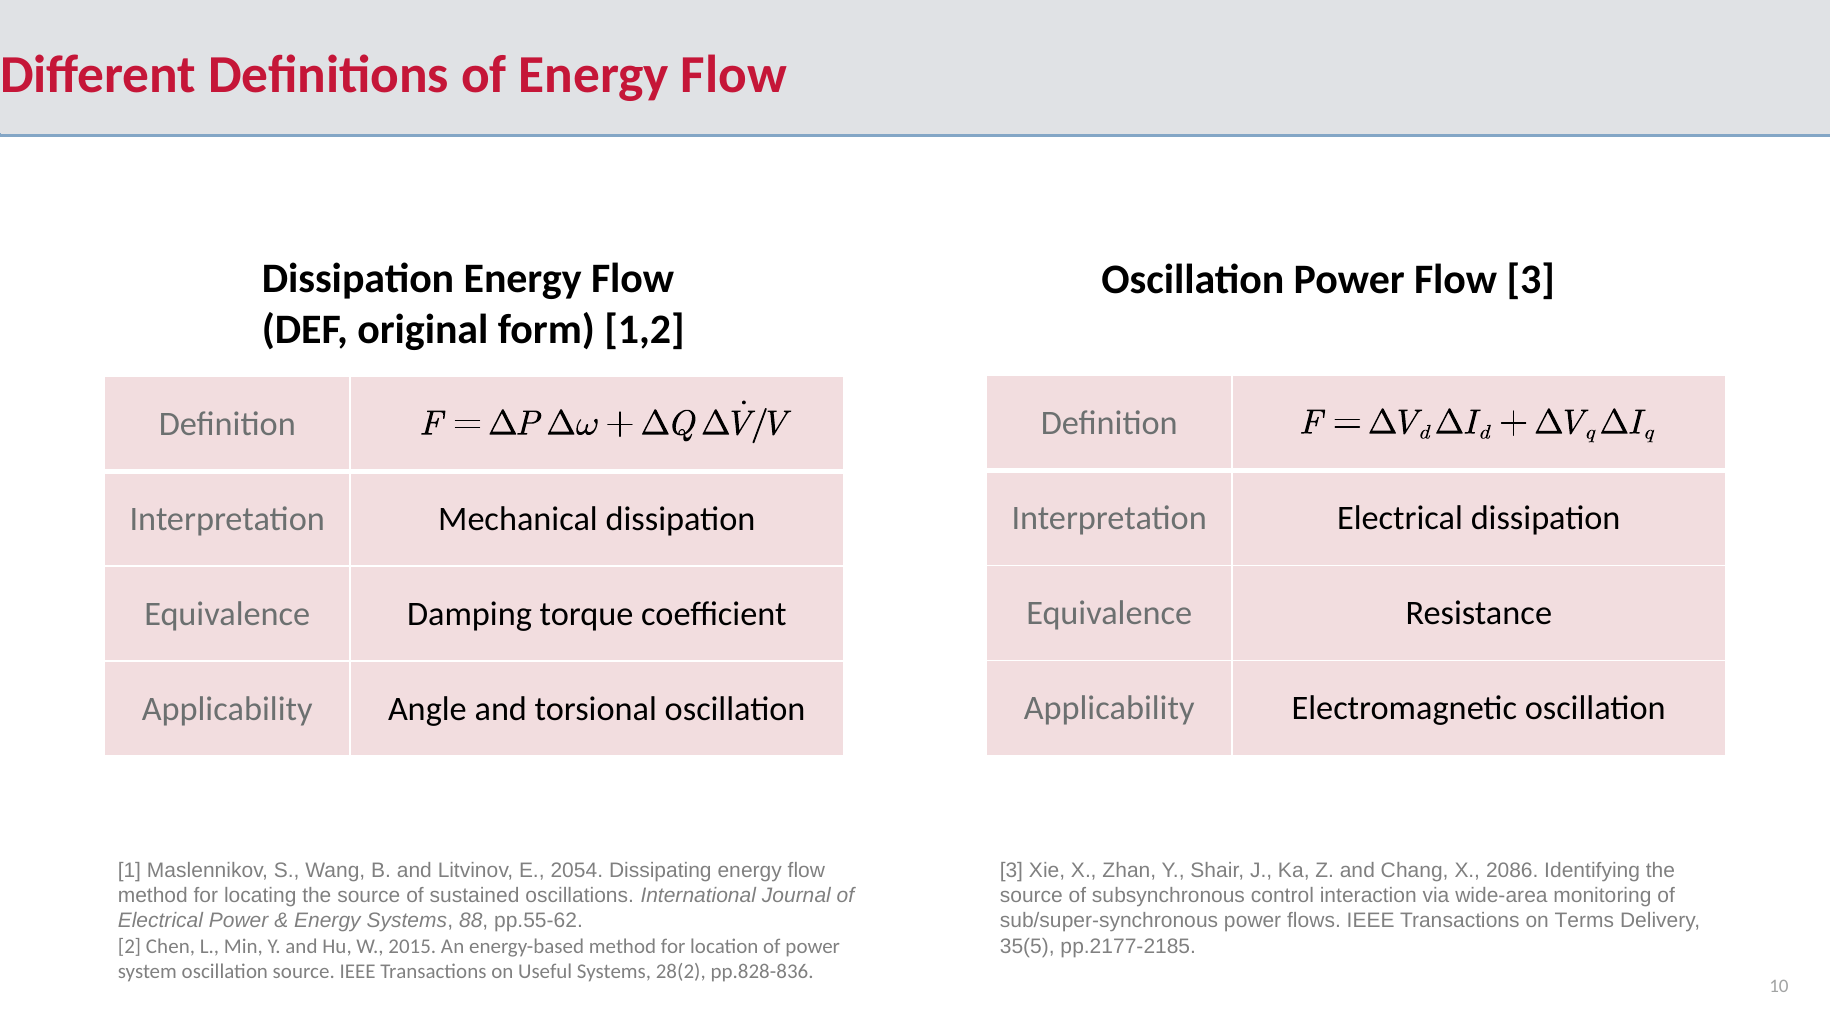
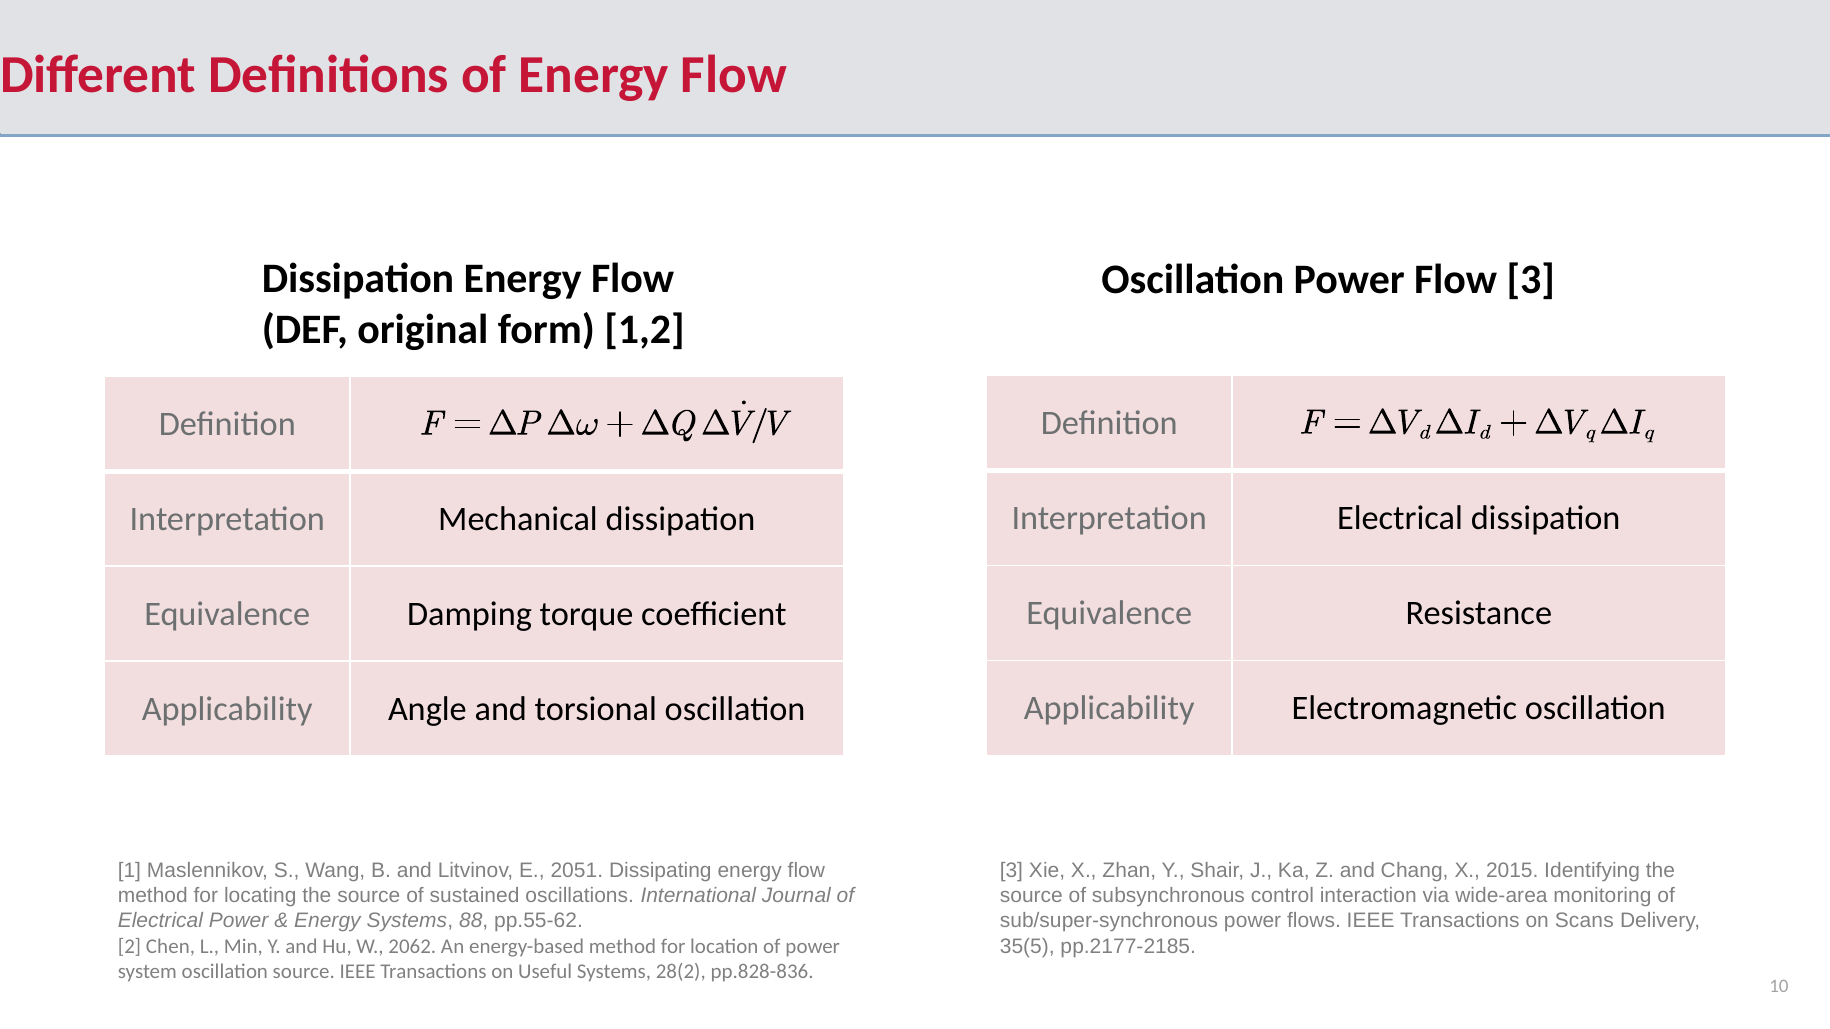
2054: 2054 -> 2051
2086: 2086 -> 2015
Terms: Terms -> Scans
2015: 2015 -> 2062
